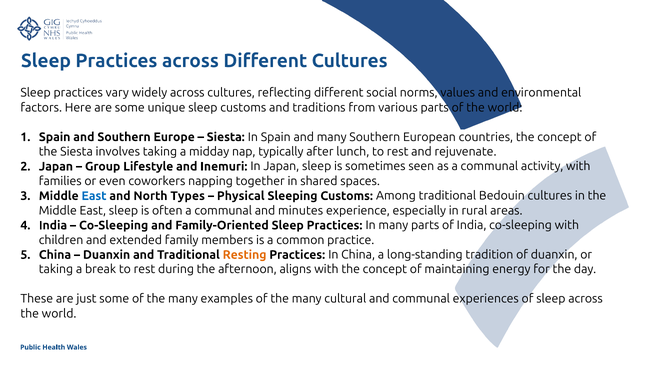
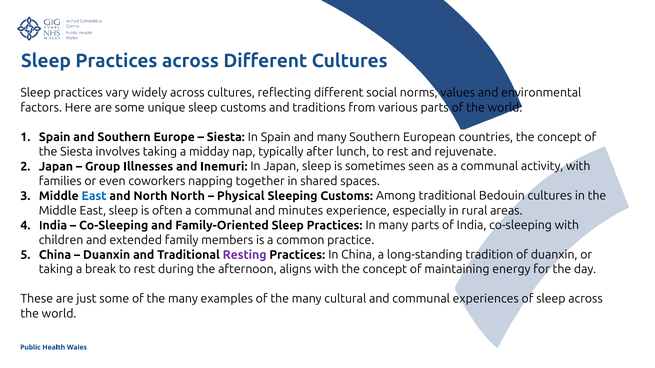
Lifestyle: Lifestyle -> Illnesses
North Types: Types -> North
Resting colour: orange -> purple
